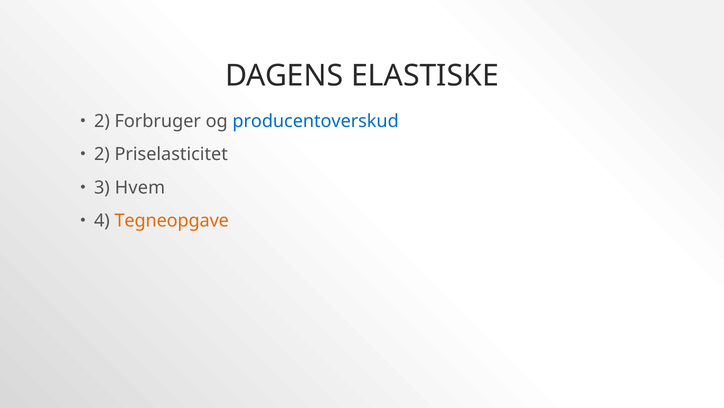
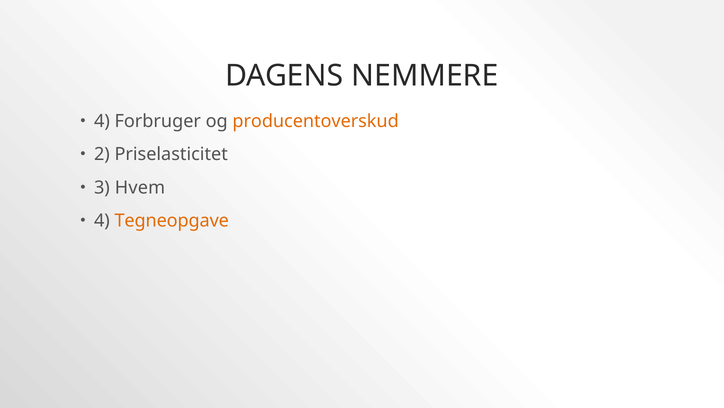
ELASTISKE: ELASTISKE -> NEMMERE
2 at (102, 121): 2 -> 4
producentoverskud colour: blue -> orange
